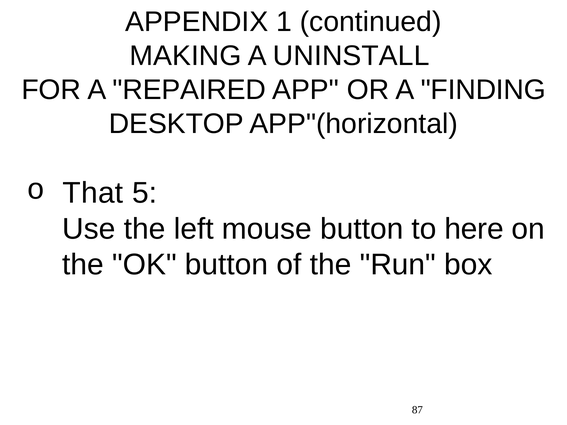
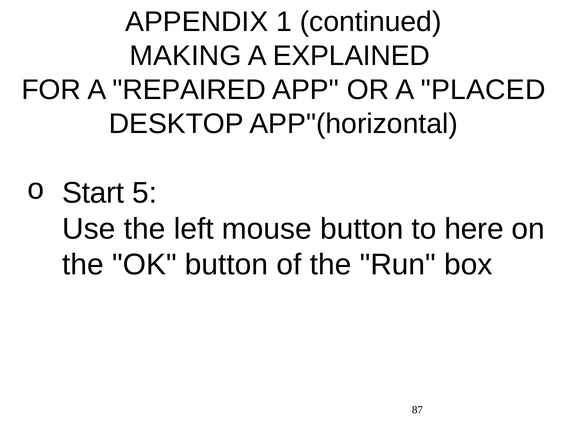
UNINSTALL: UNINSTALL -> EXPLAINED
FINDING: FINDING -> PLACED
That: That -> Start
